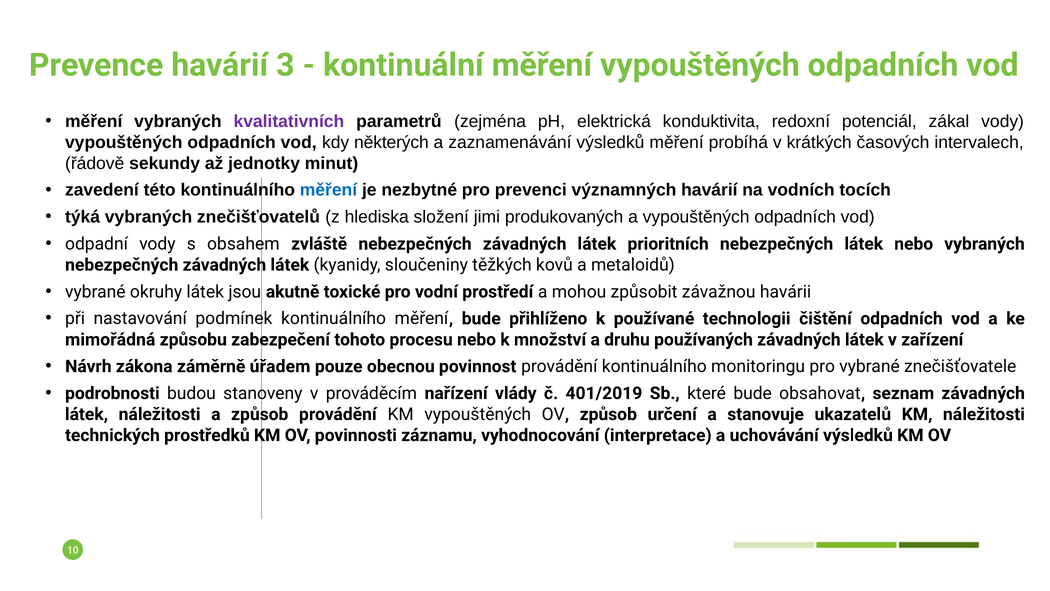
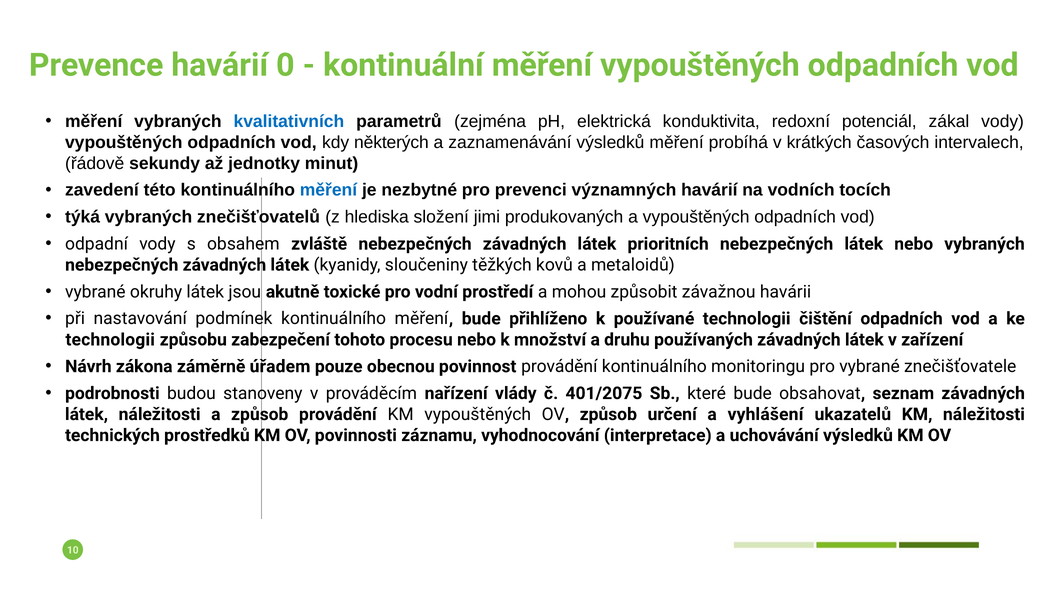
3: 3 -> 0
kvalitativních colour: purple -> blue
mimořádná at (110, 339): mimořádná -> technologii
401/2019: 401/2019 -> 401/2075
stanovuje: stanovuje -> vyhlášení
